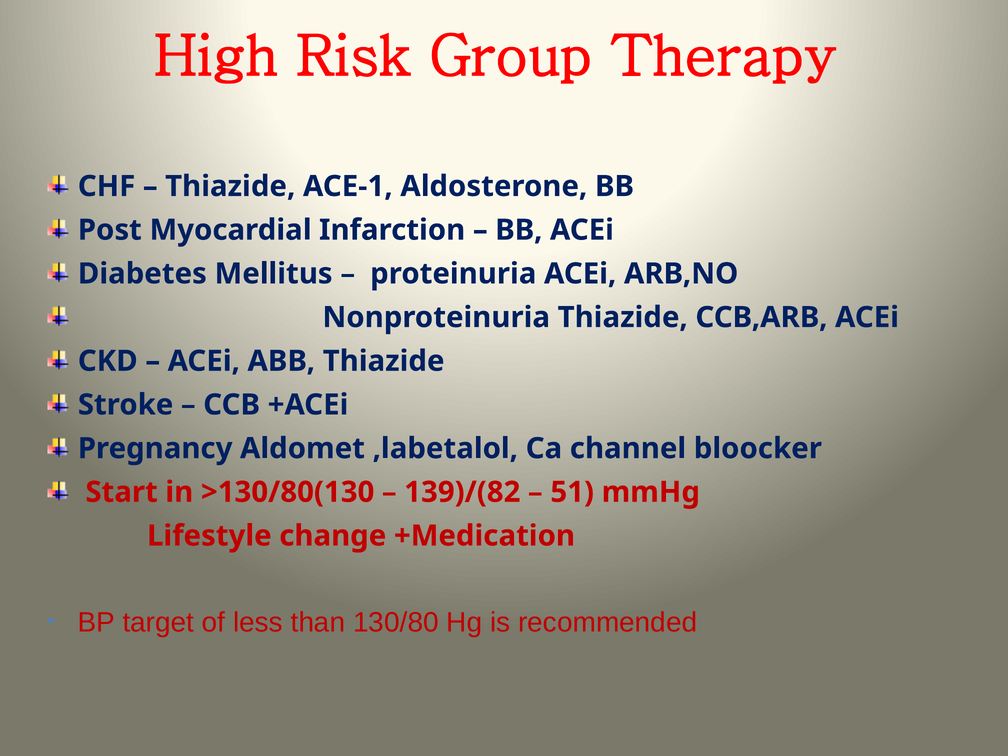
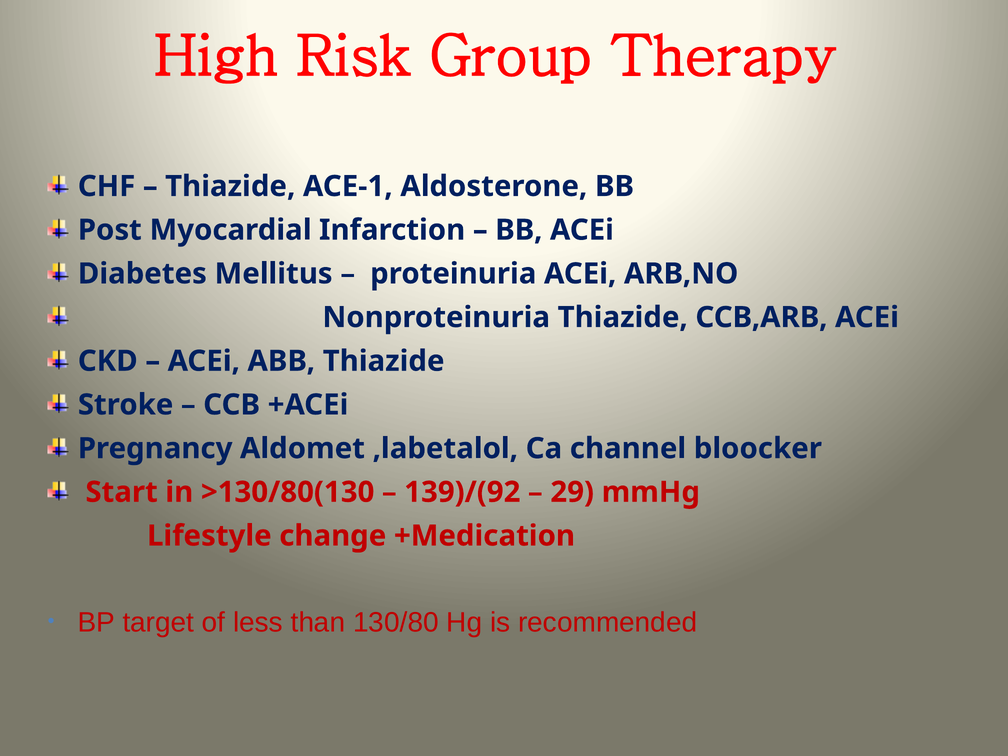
139)/(82: 139)/(82 -> 139)/(92
51: 51 -> 29
